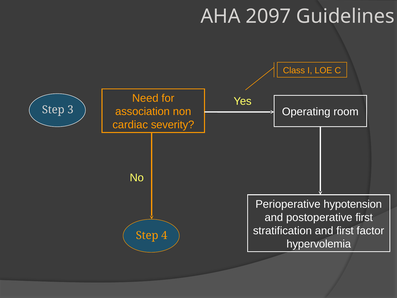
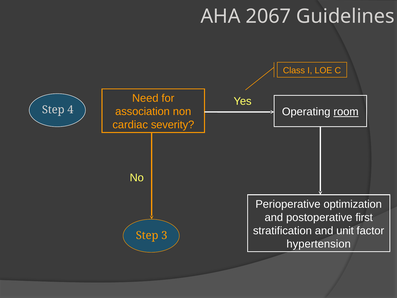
2097: 2097 -> 2067
3: 3 -> 4
room underline: none -> present
hypotension: hypotension -> optimization
and first: first -> unit
4: 4 -> 3
hypervolemia: hypervolemia -> hypertension
